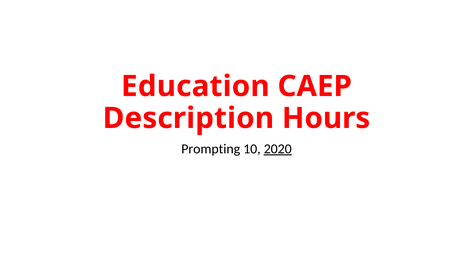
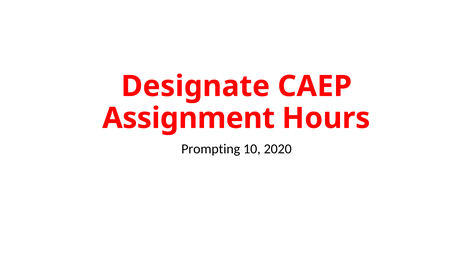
Education: Education -> Designate
Description: Description -> Assignment
2020 underline: present -> none
